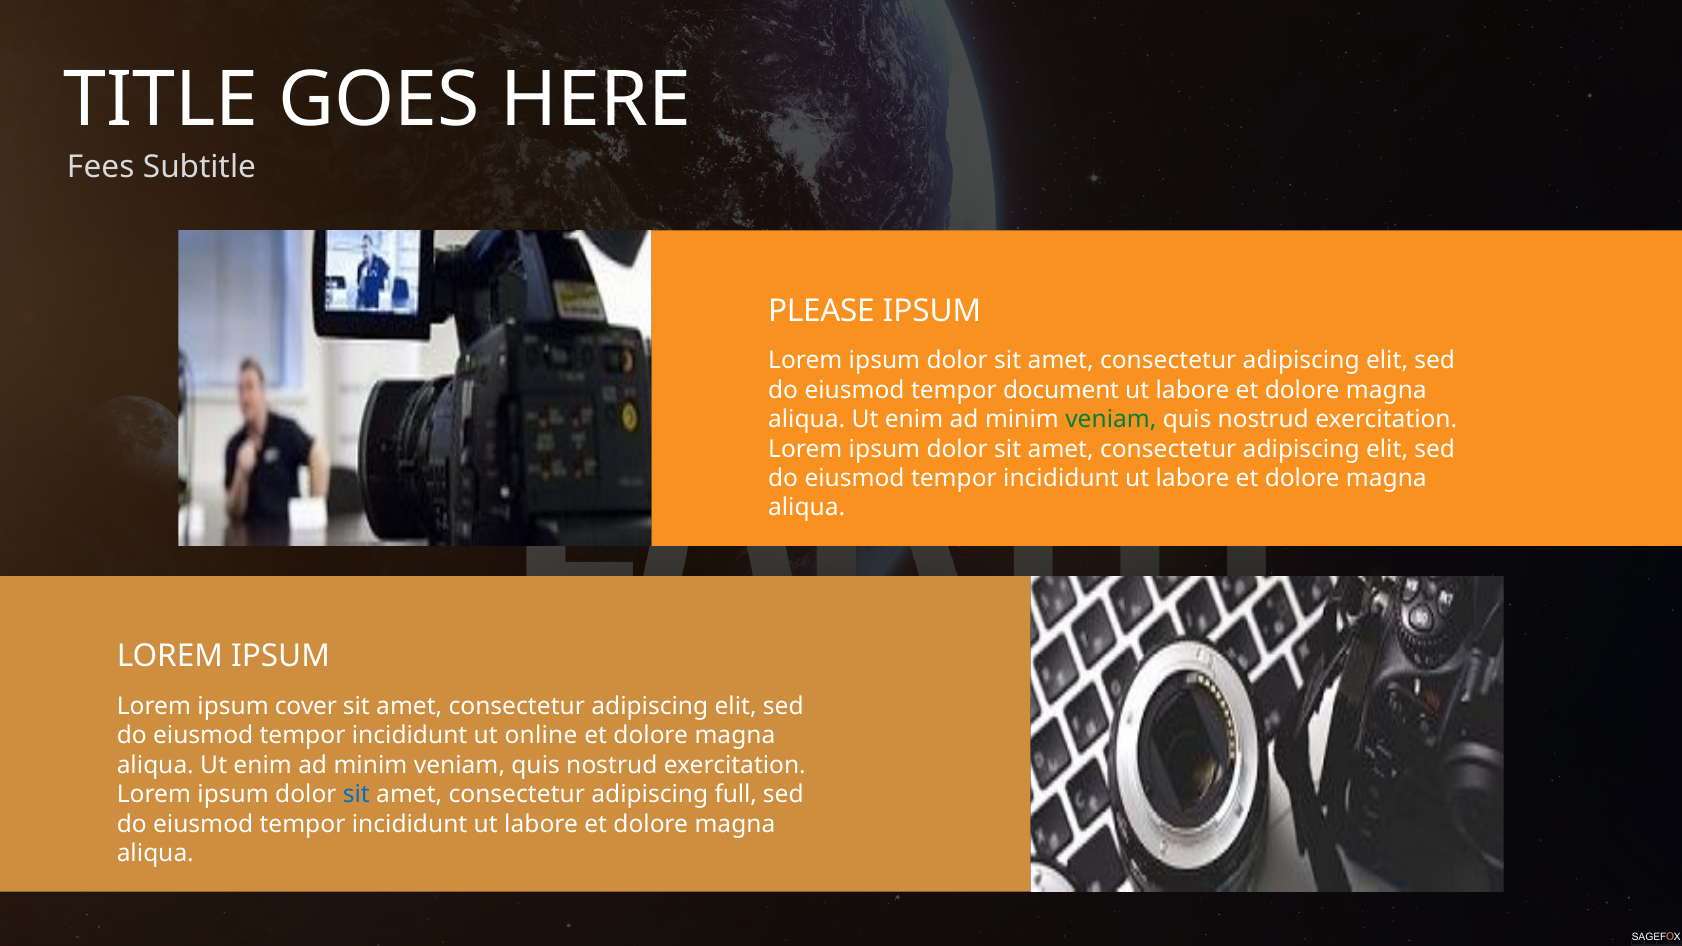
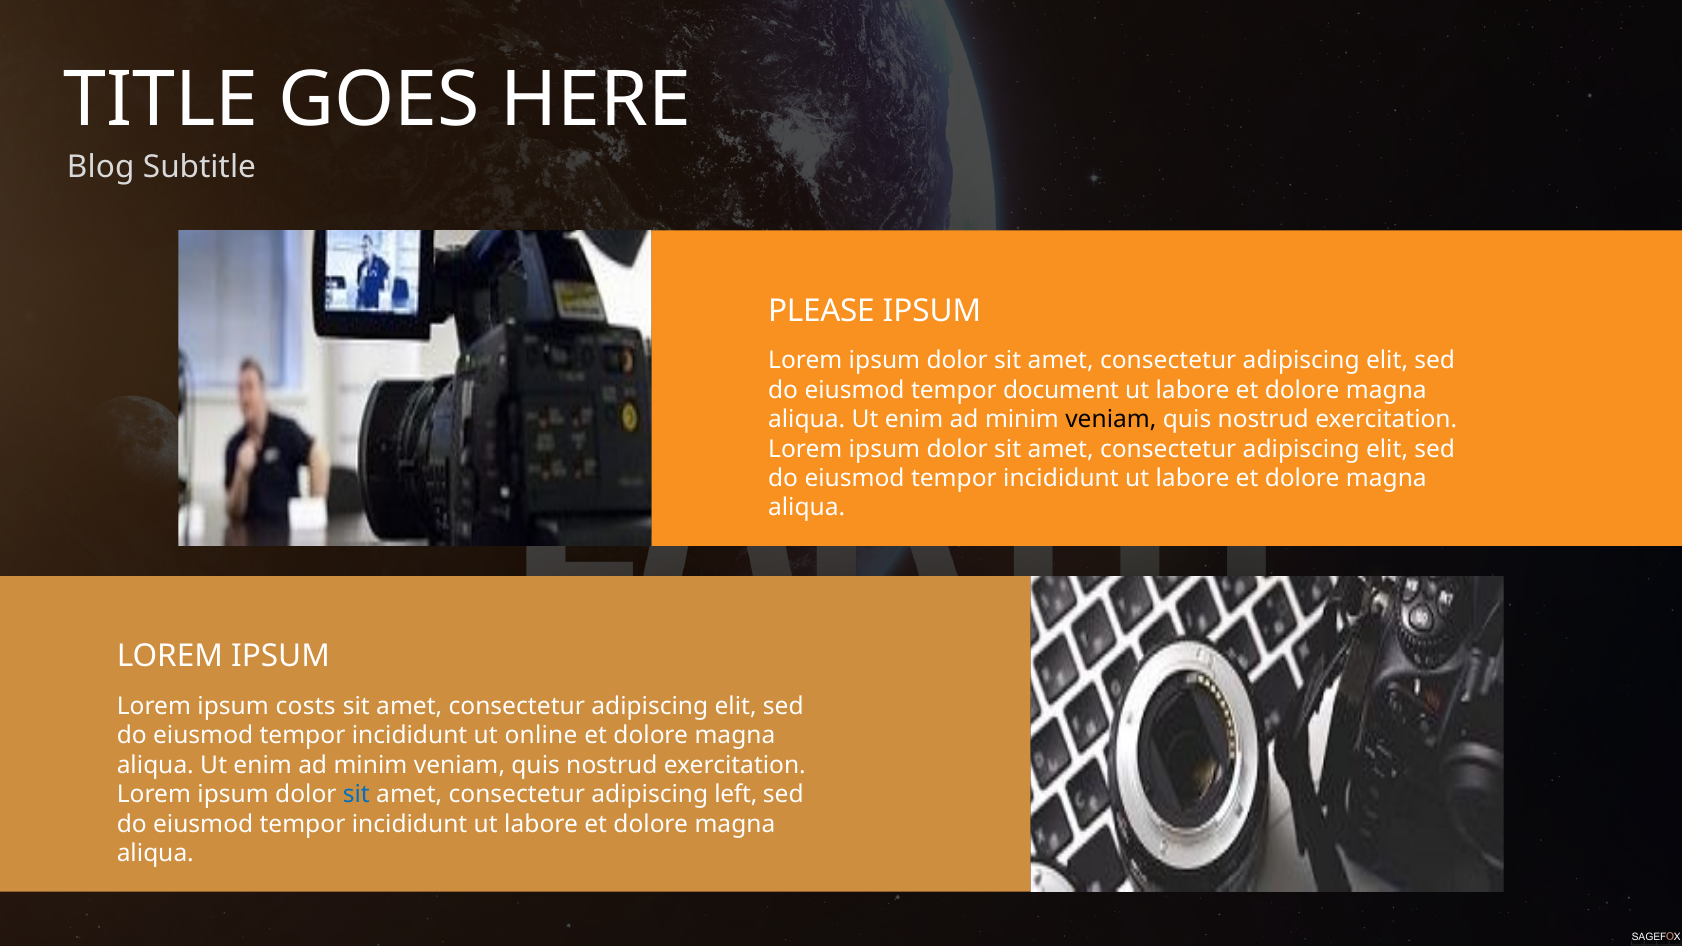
Fees: Fees -> Blog
veniam at (1111, 420) colour: green -> black
cover: cover -> costs
full: full -> left
